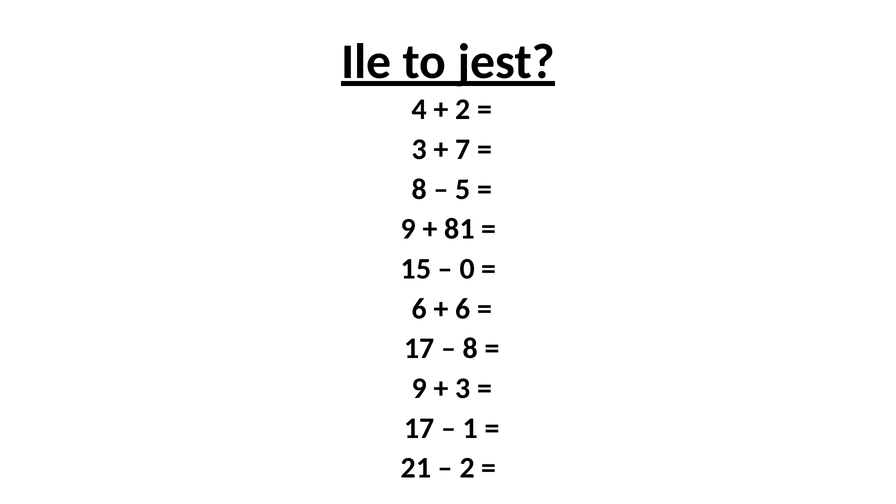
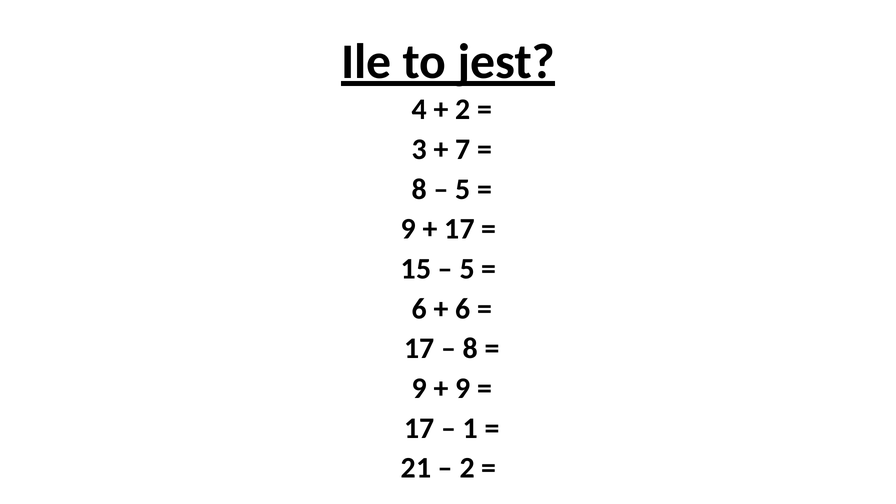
81 at (460, 229): 81 -> 17
0 at (467, 269): 0 -> 5
3 at (463, 388): 3 -> 9
